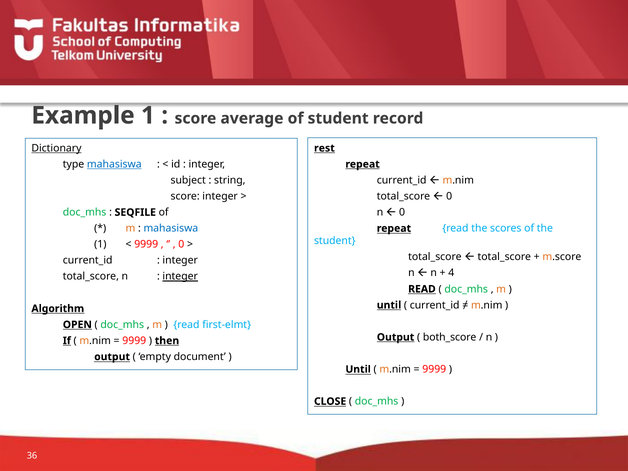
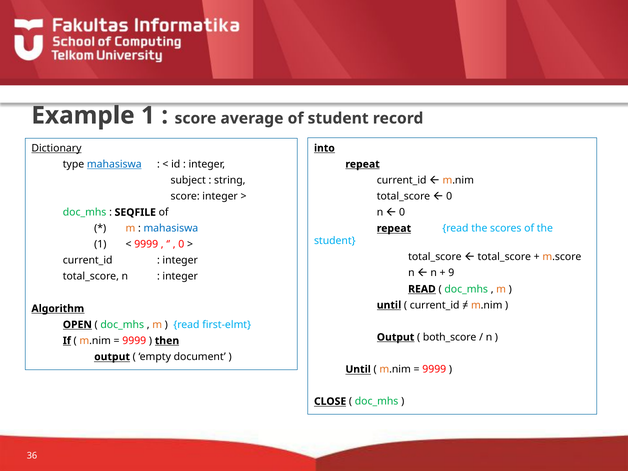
rest: rest -> into
4: 4 -> 9
integer at (180, 277) underline: present -> none
